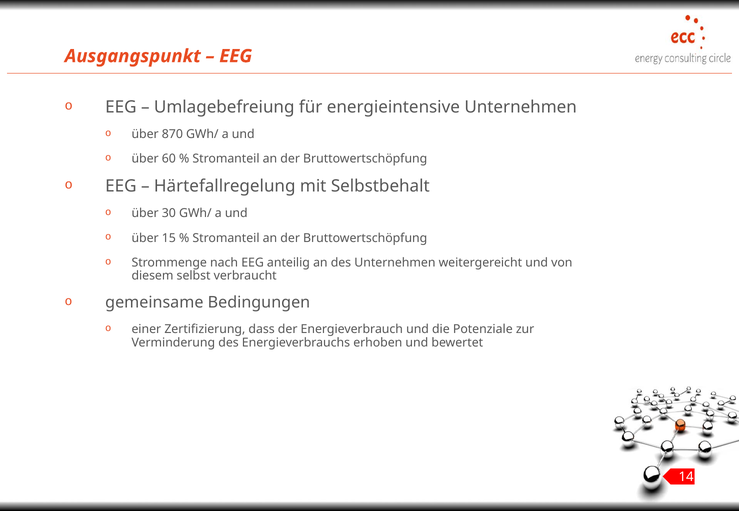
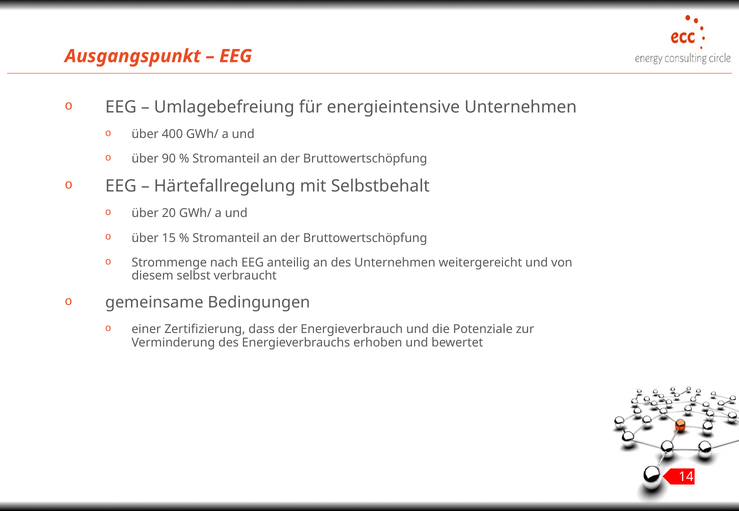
870: 870 -> 400
60: 60 -> 90
30: 30 -> 20
